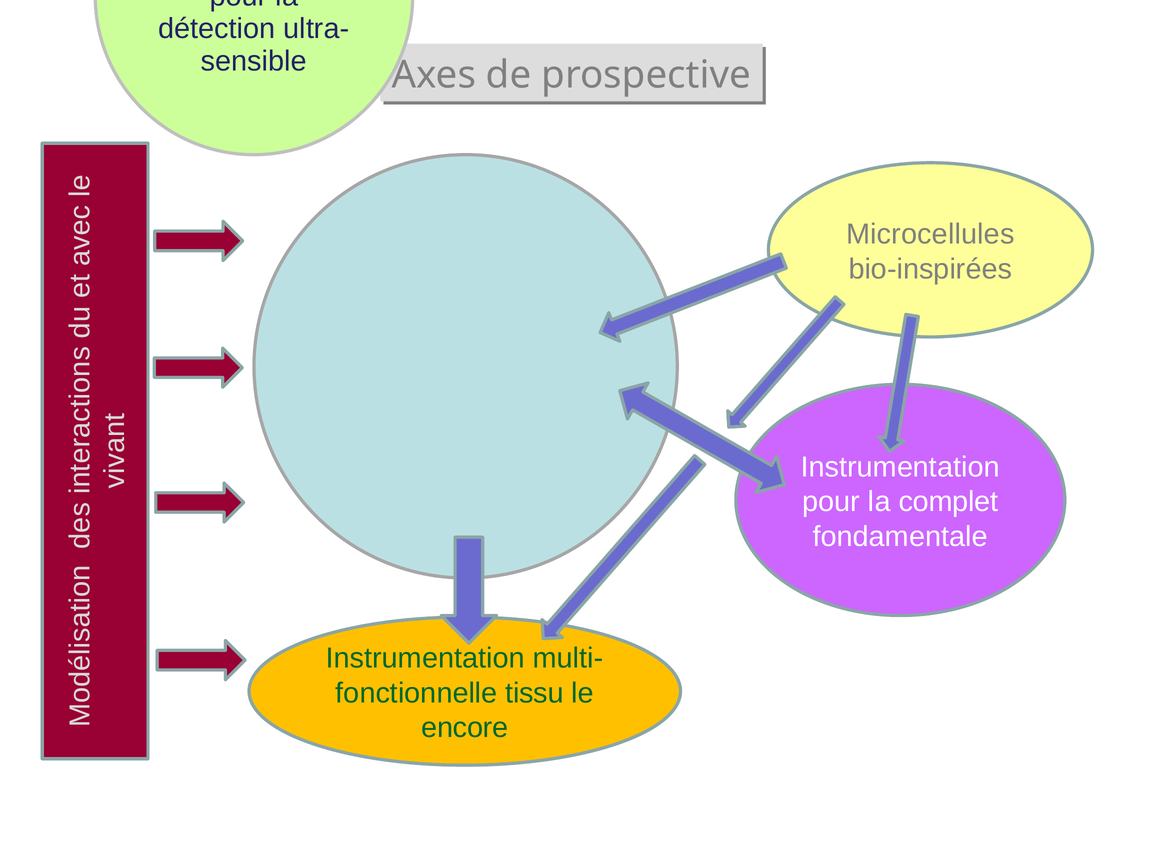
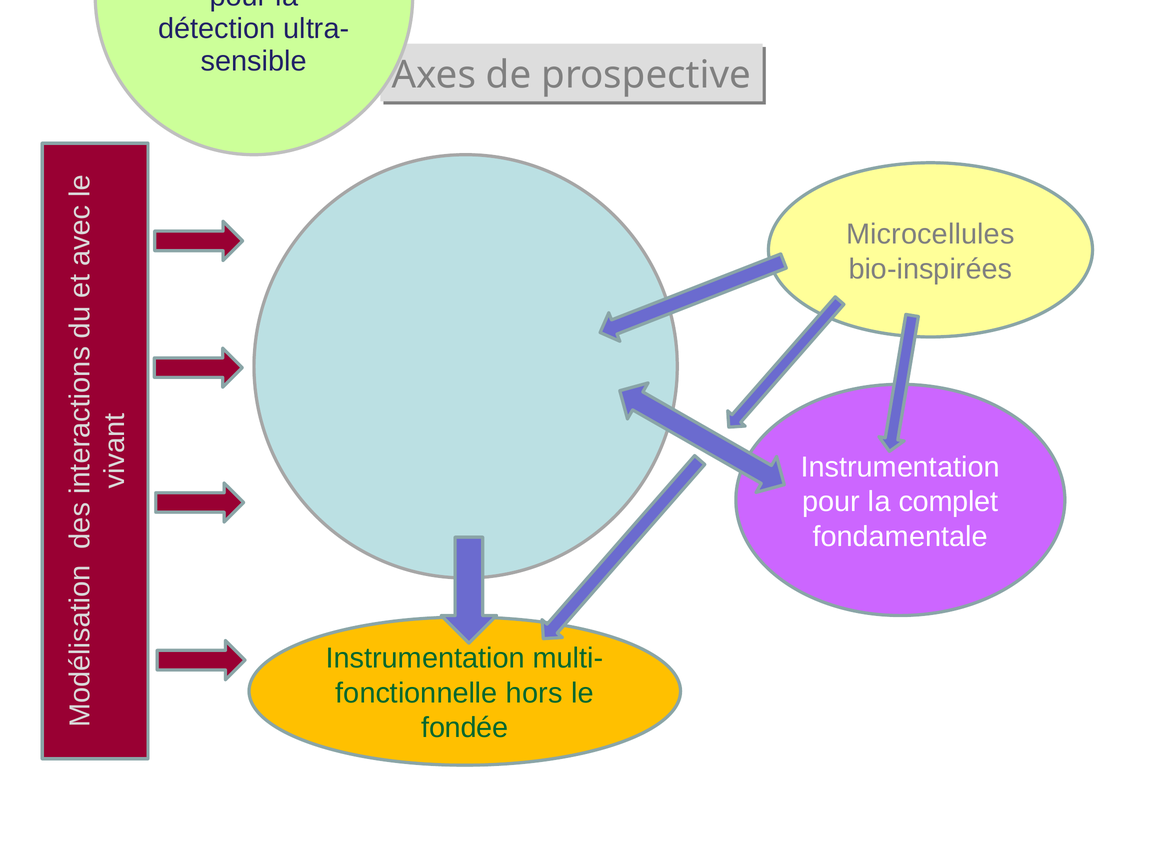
tissu: tissu -> hors
encore: encore -> fondée
